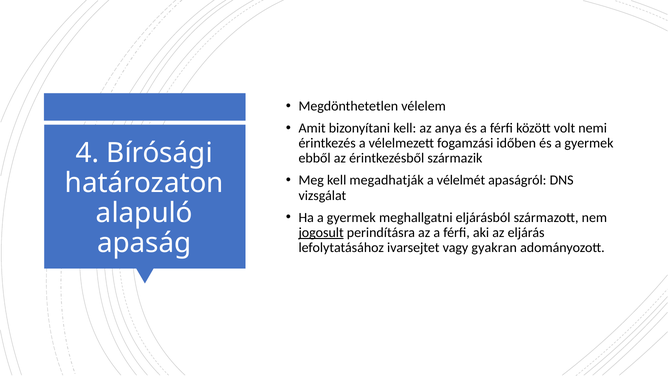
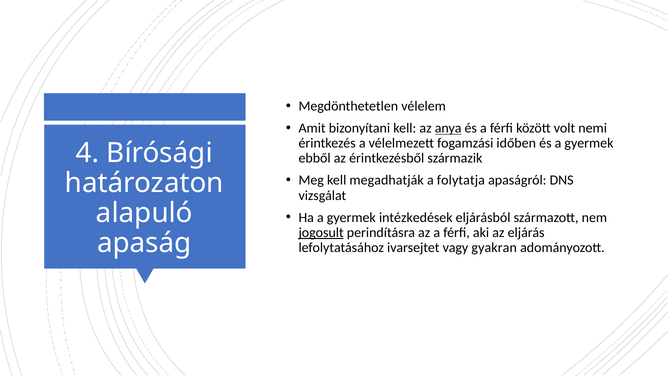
anya underline: none -> present
vélelmét: vélelmét -> folytatja
meghallgatni: meghallgatni -> intézkedések
